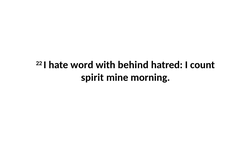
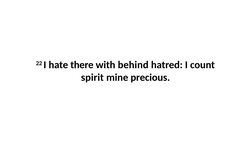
word: word -> there
morning: morning -> precious
